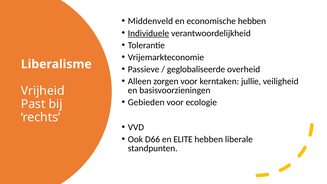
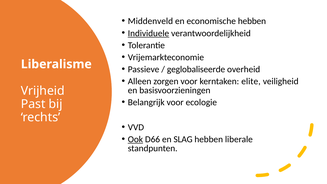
jullie: jullie -> elite
Gebieden: Gebieden -> Belangrijk
Ook underline: none -> present
ELITE: ELITE -> SLAG
